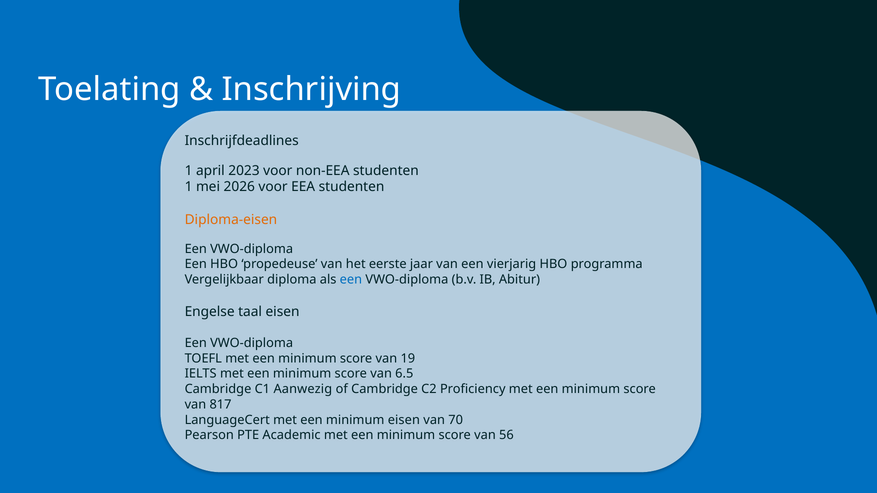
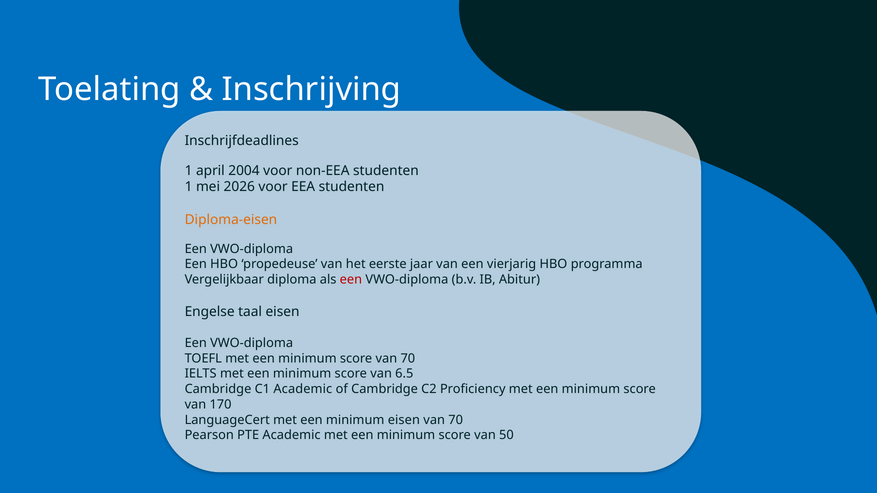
2023: 2023 -> 2004
een at (351, 280) colour: blue -> red
score van 19: 19 -> 70
C1 Aanwezig: Aanwezig -> Academic
817: 817 -> 170
56: 56 -> 50
